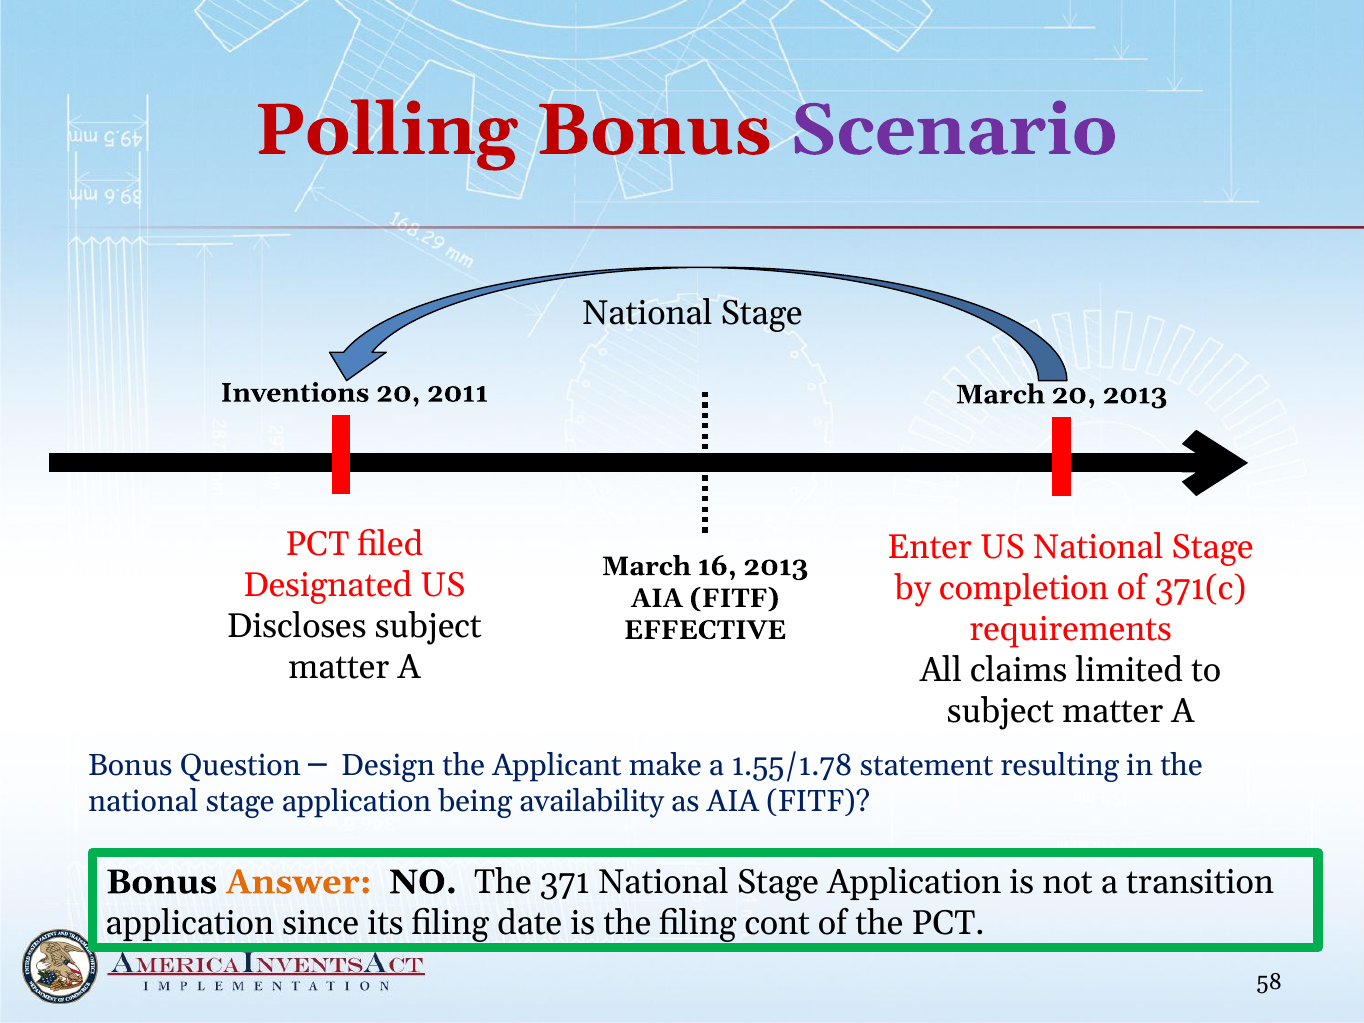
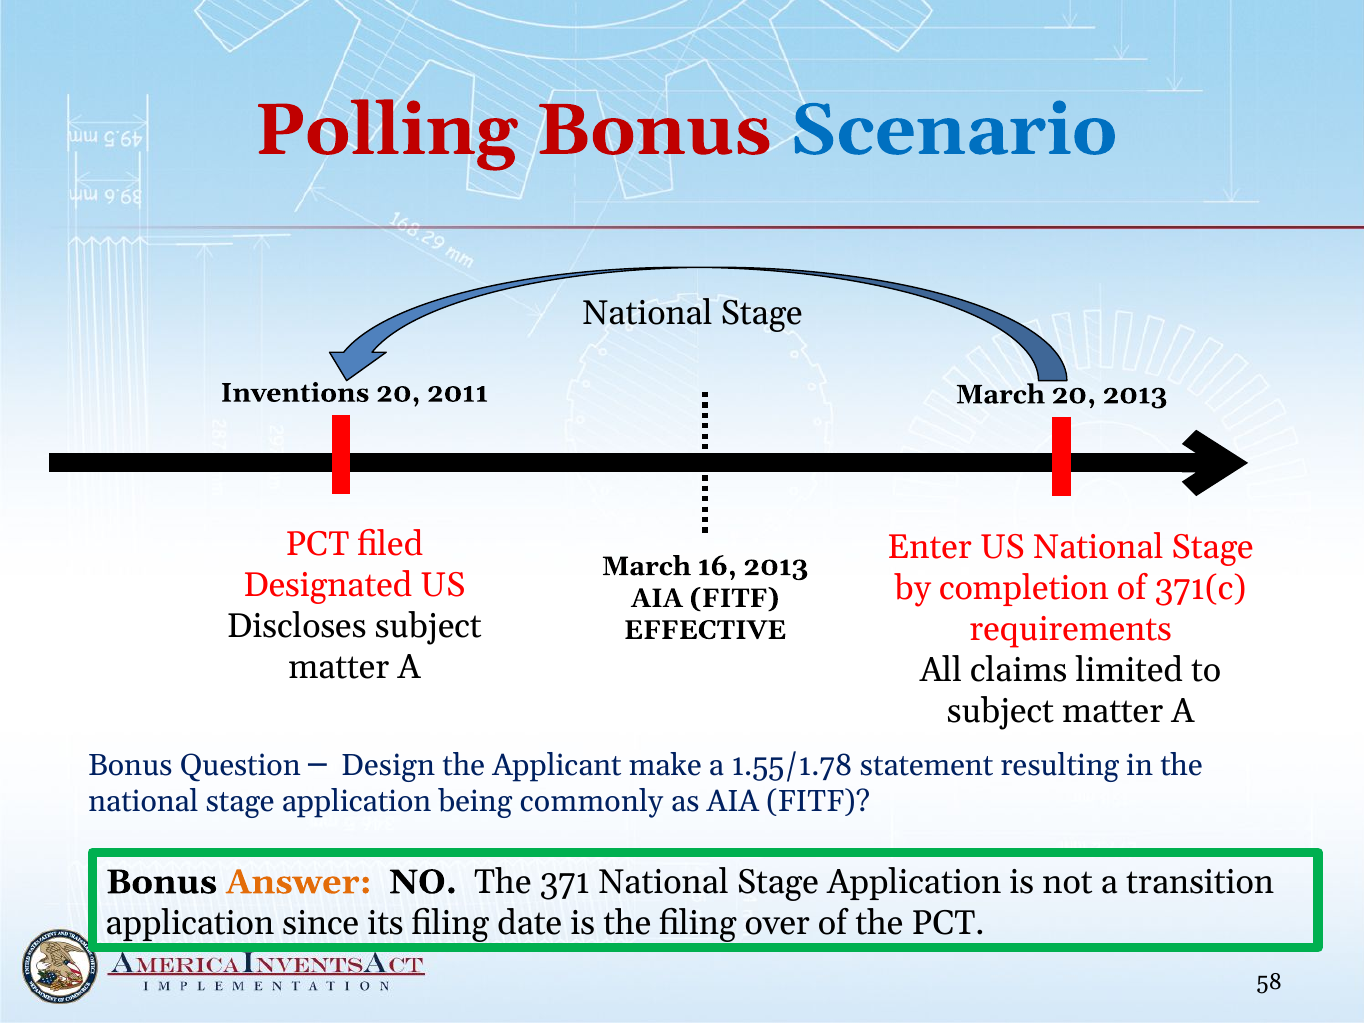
Scenario colour: purple -> blue
availability: availability -> commonly
cont: cont -> over
